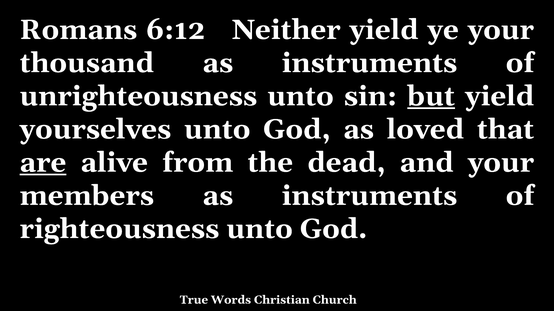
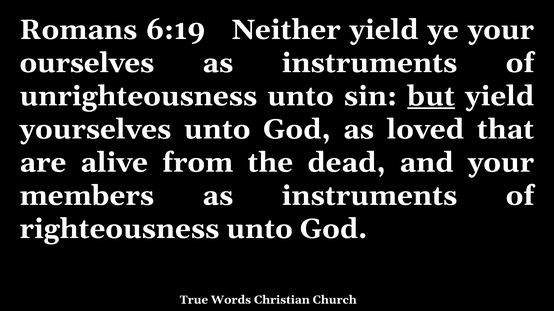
6:12: 6:12 -> 6:19
thousand: thousand -> ourselves
are underline: present -> none
